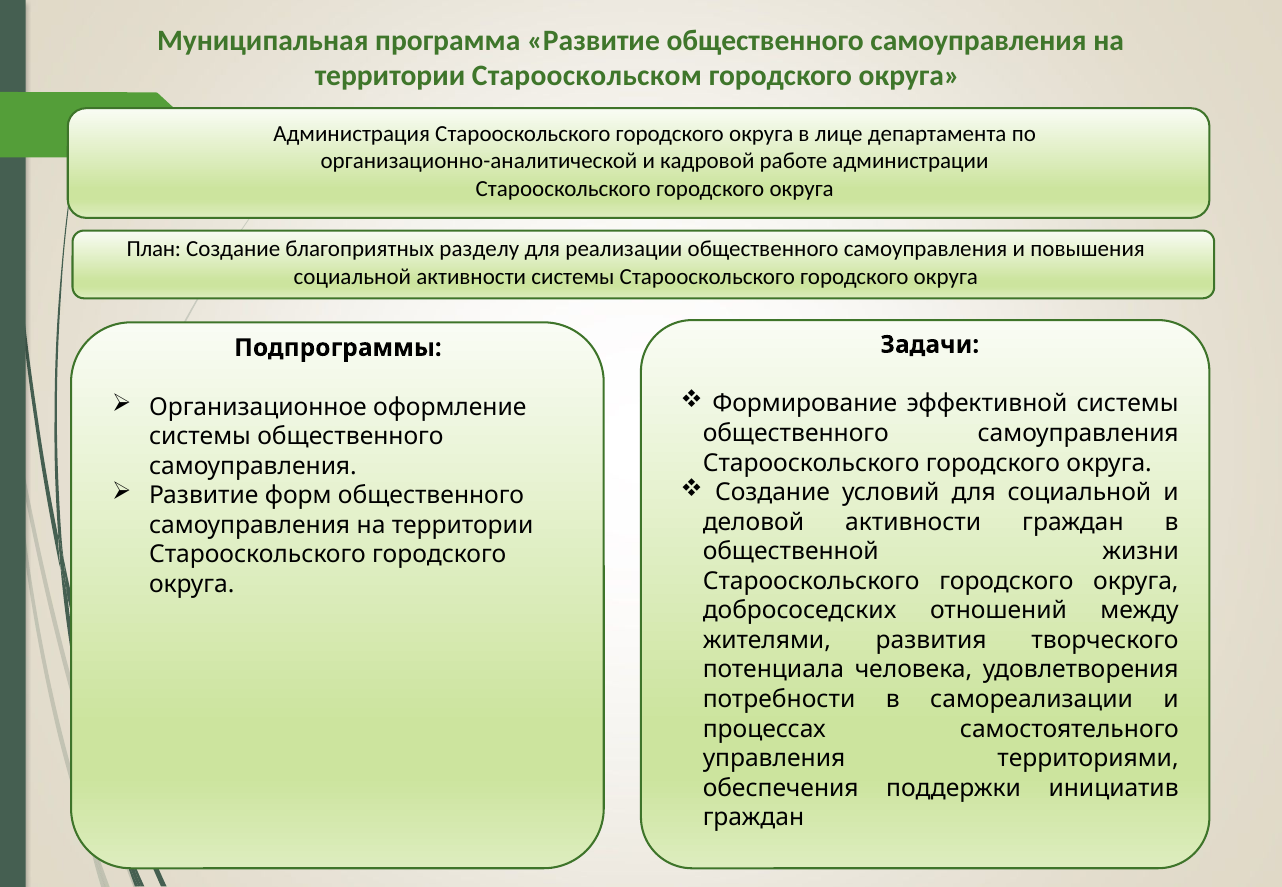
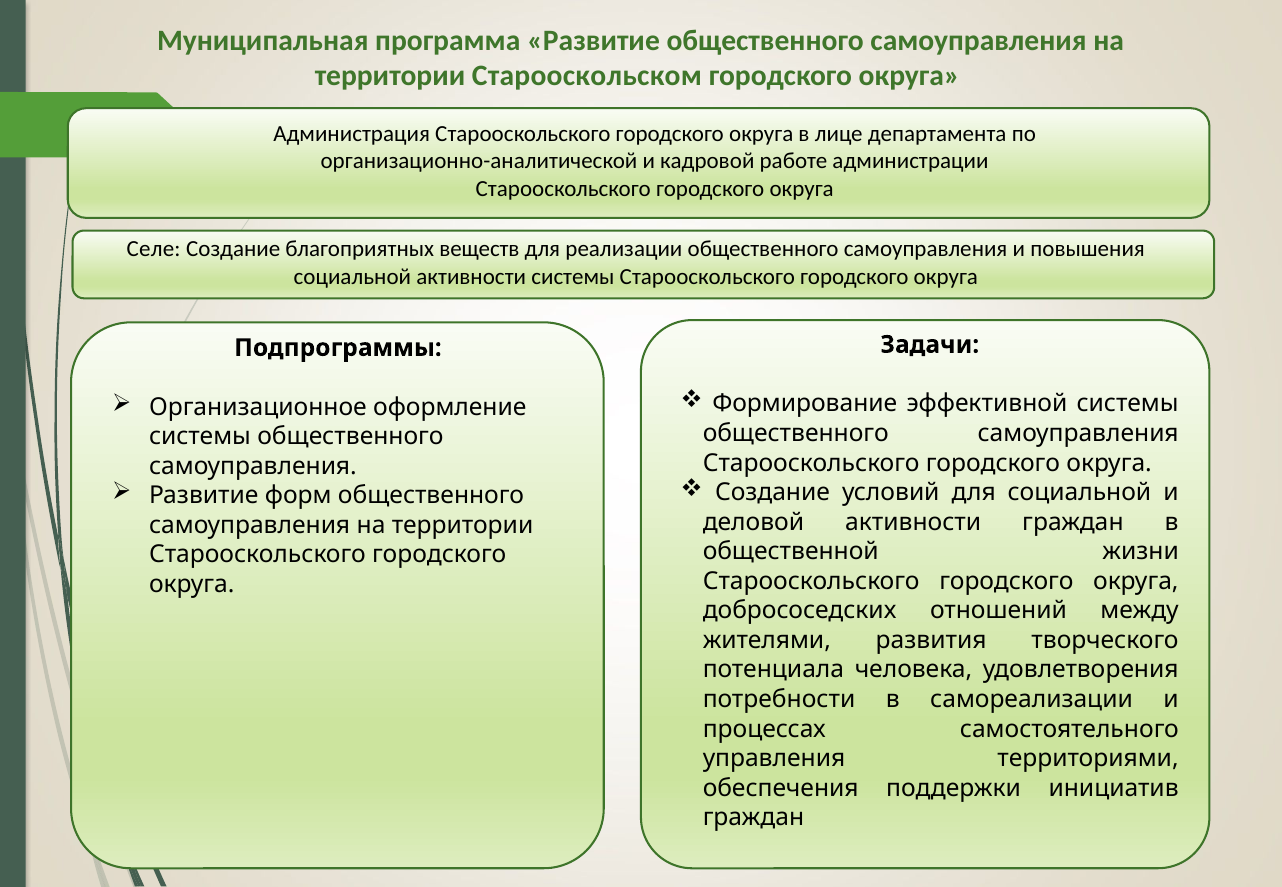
План: План -> Селе
разделу: разделу -> веществ
